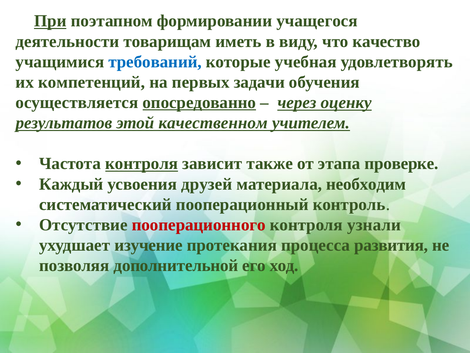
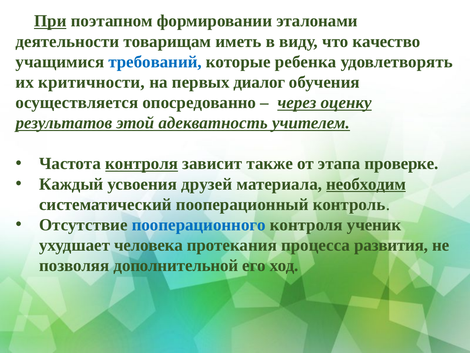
учащегося: учащегося -> эталонами
учебная: учебная -> ребенка
компетенций: компетенций -> критичности
задачи: задачи -> диалог
опосредованно underline: present -> none
качественном: качественном -> адекватность
необходим underline: none -> present
пооперационного colour: red -> blue
узнали: узнали -> ученик
изучение: изучение -> человека
